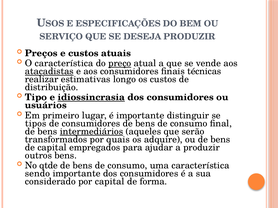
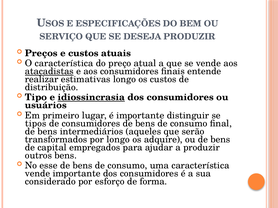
preço underline: present -> none
técnicas: técnicas -> entende
intermediários underline: present -> none
por quais: quais -> longo
qtde: qtde -> esse
sendo at (37, 174): sendo -> vende
por capital: capital -> esforço
